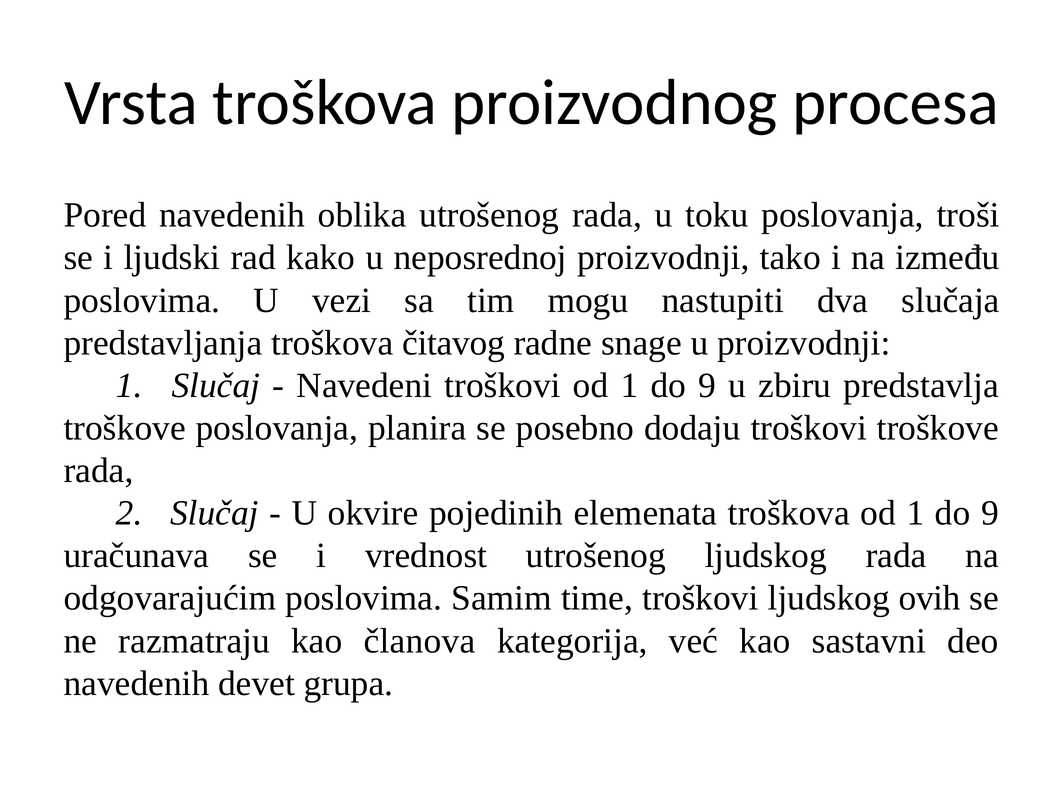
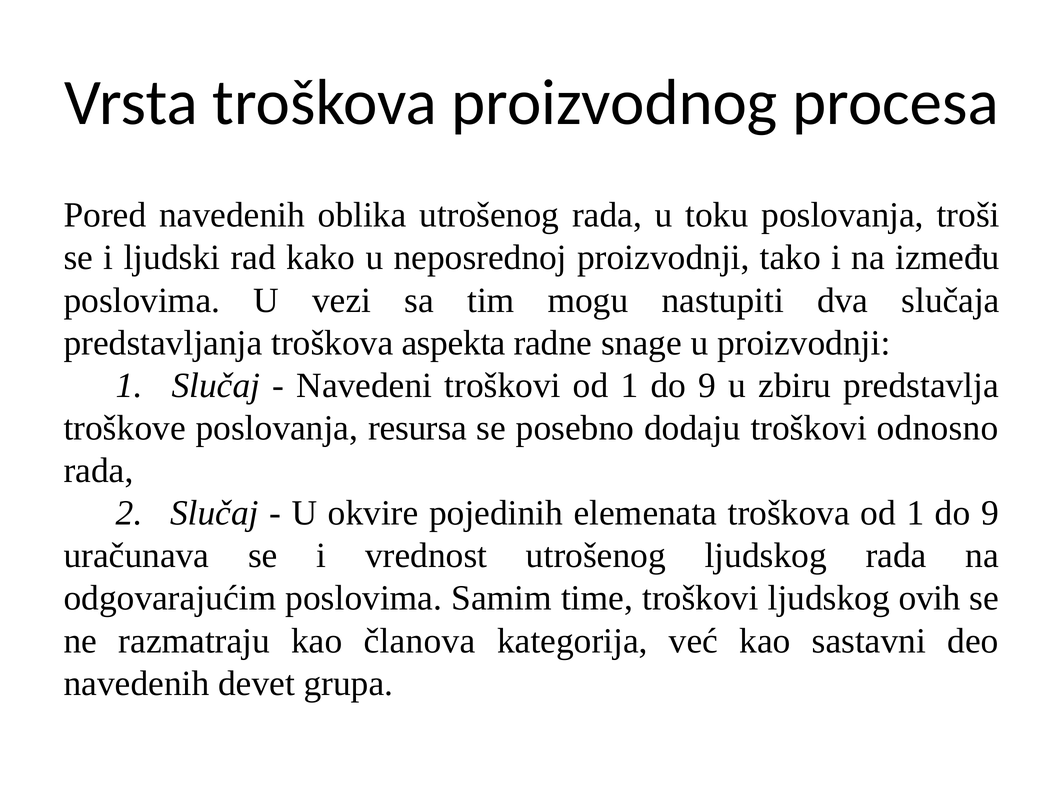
čitavog: čitavog -> aspekta
planira: planira -> resursa
troškovi troškove: troškove -> odnosno
